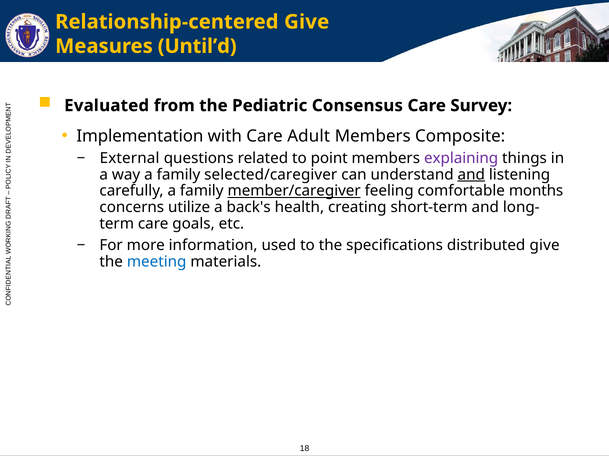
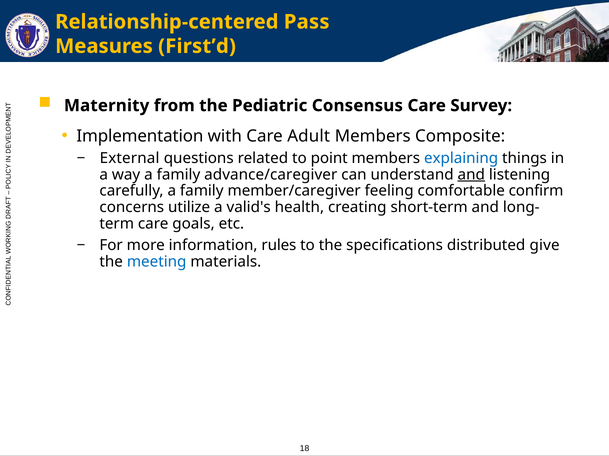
Relationship-centered Give: Give -> Pass
Until’d: Until’d -> First’d
Evaluated: Evaluated -> Maternity
explaining colour: purple -> blue
selected/caregiver: selected/caregiver -> advance/caregiver
member/caregiver underline: present -> none
months: months -> confirm
back's: back's -> valid's
used: used -> rules
